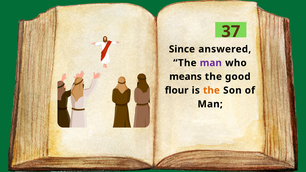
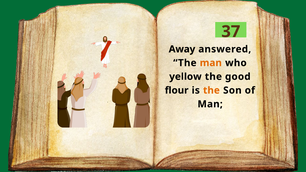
Since: Since -> Away
man at (211, 63) colour: purple -> orange
means: means -> yellow
